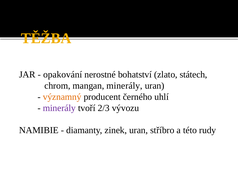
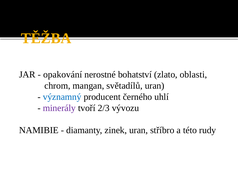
státech: státech -> oblasti
mangan minerály: minerály -> světadílů
významný colour: orange -> blue
